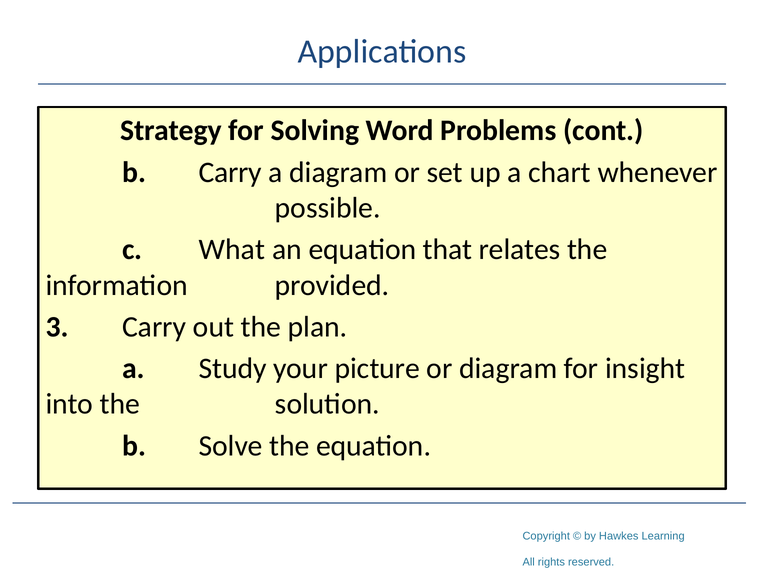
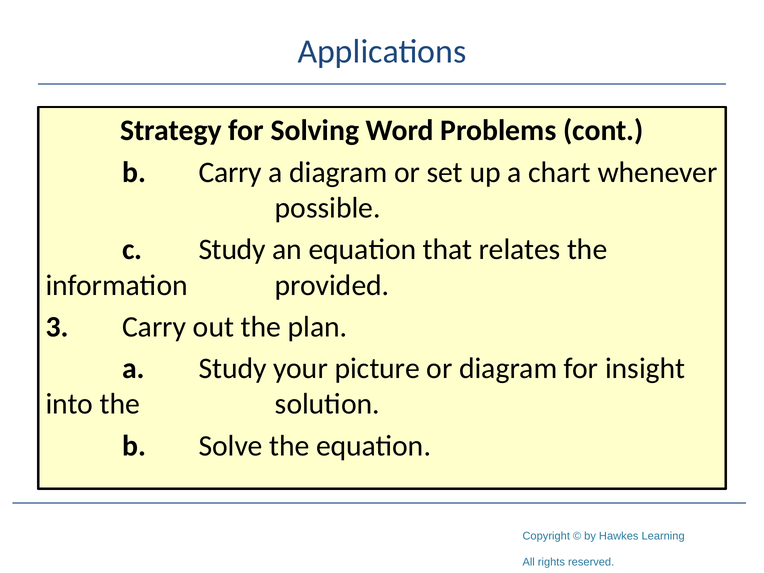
c What: What -> Study
